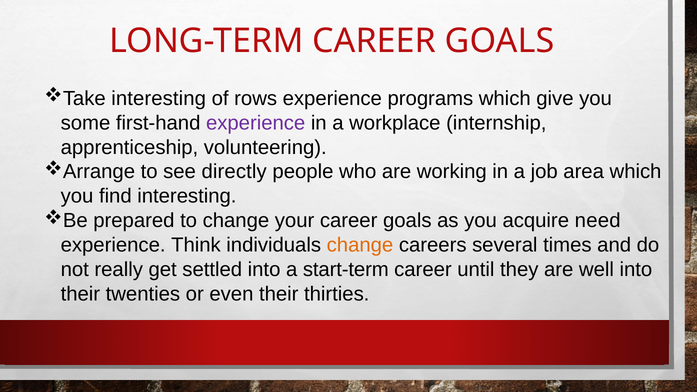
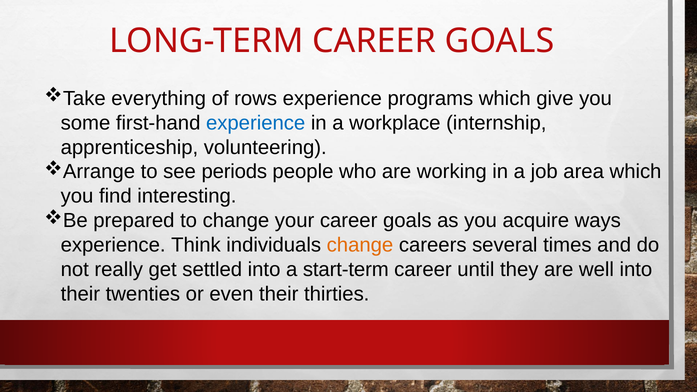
interesting at (159, 99): interesting -> everything
experience at (256, 123) colour: purple -> blue
directly: directly -> periods
need: need -> ways
